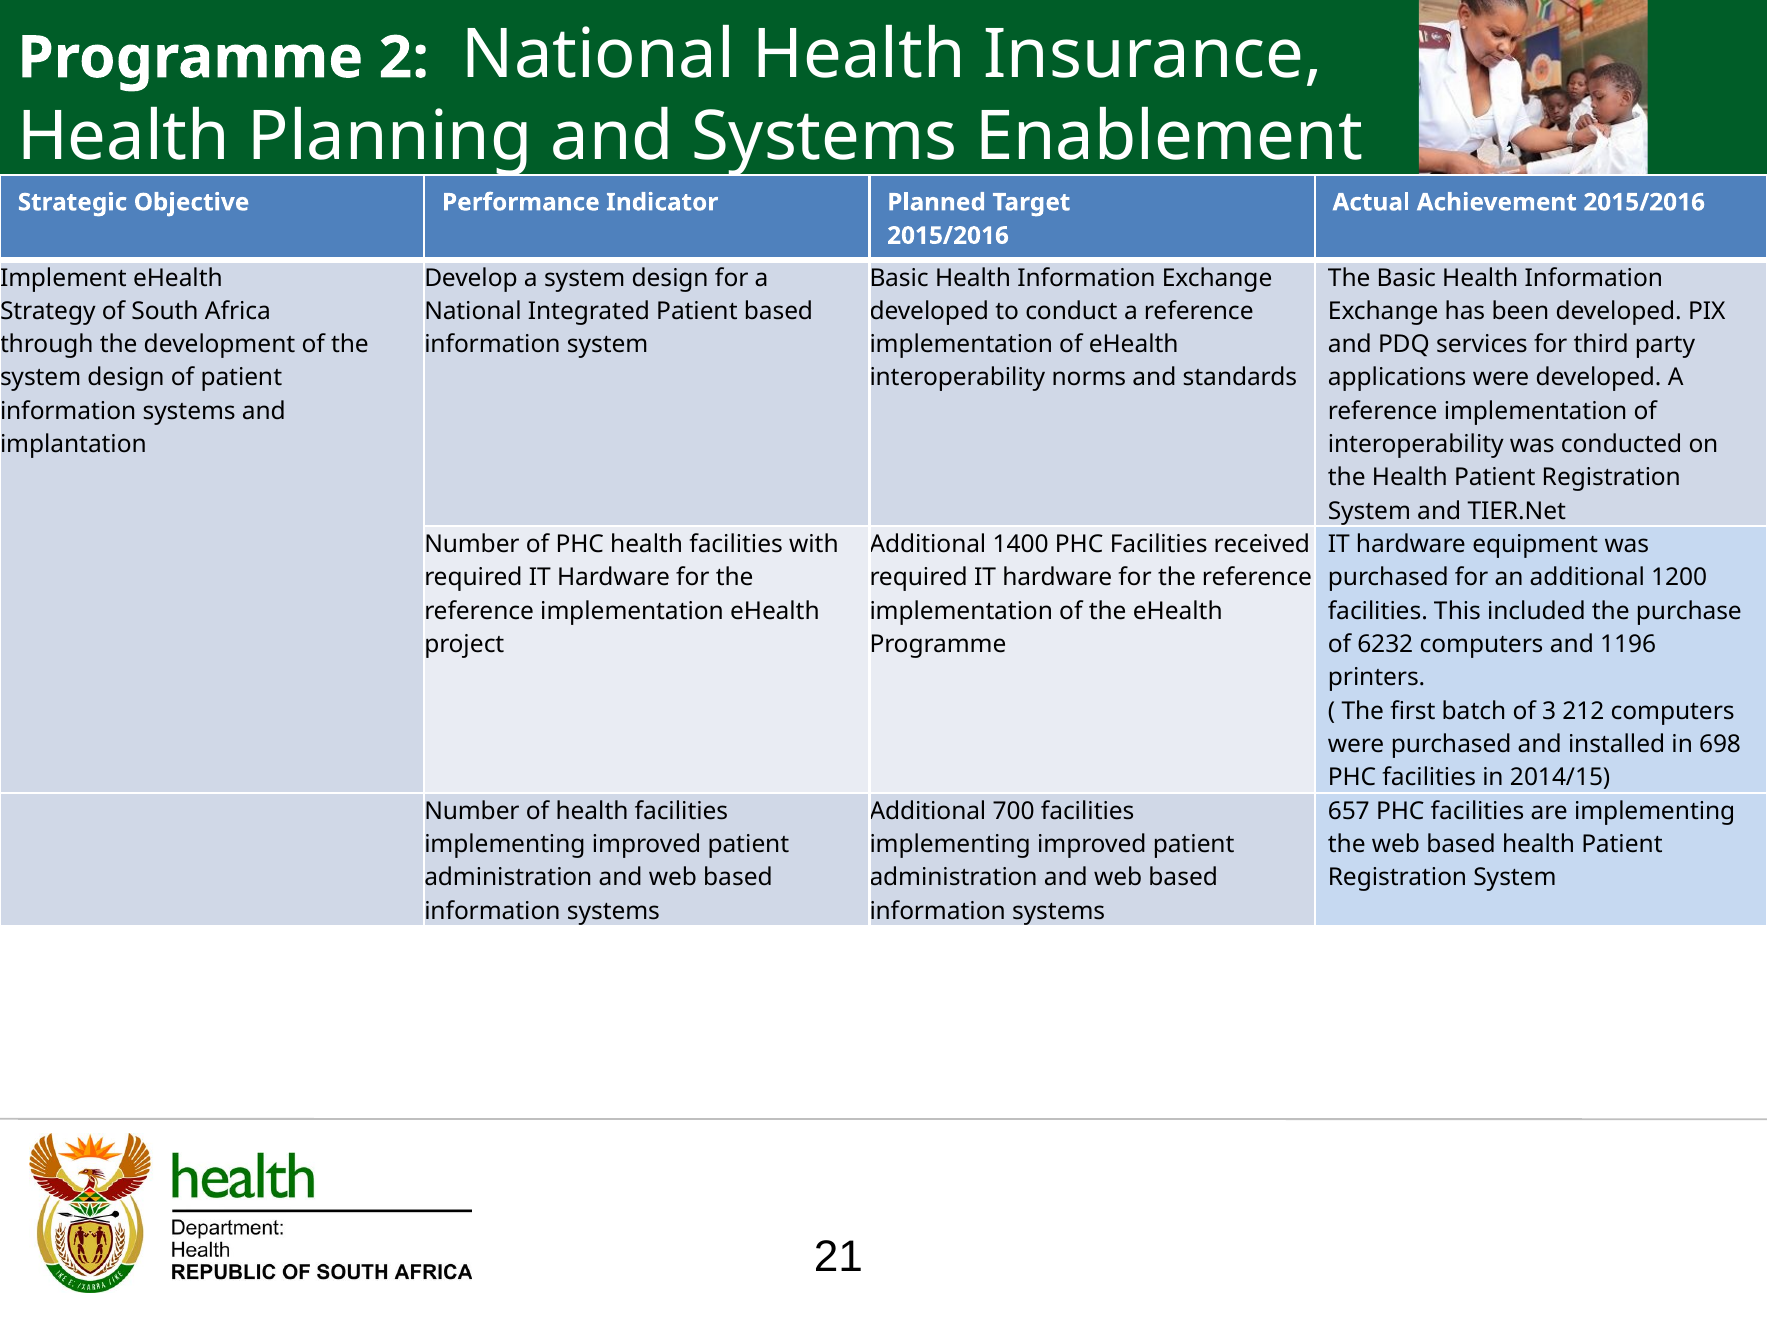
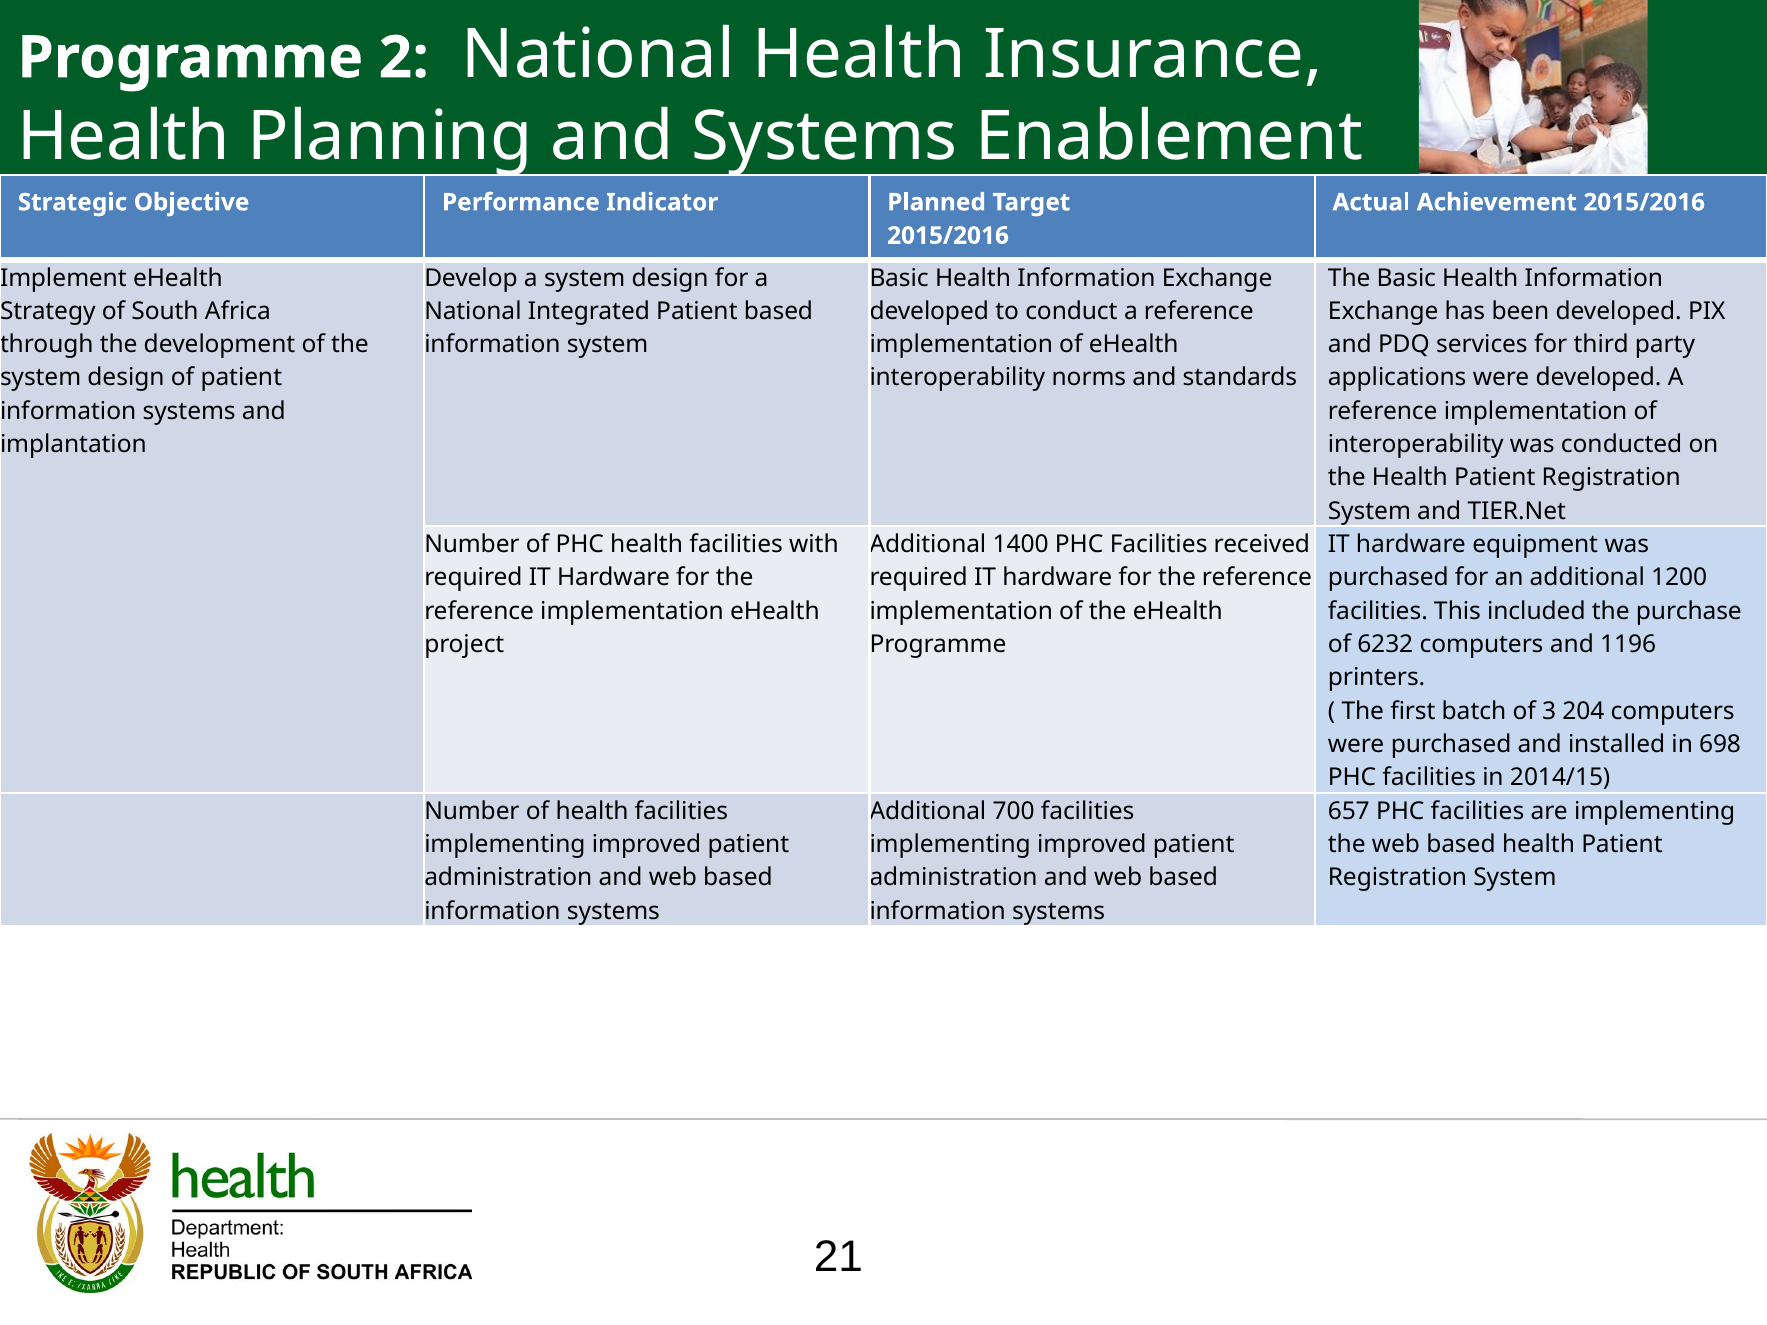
212: 212 -> 204
